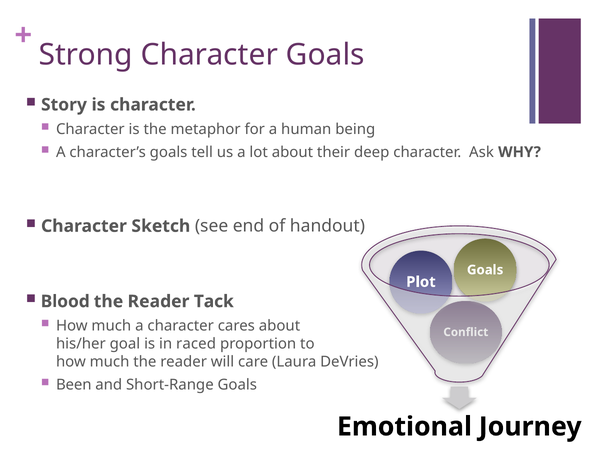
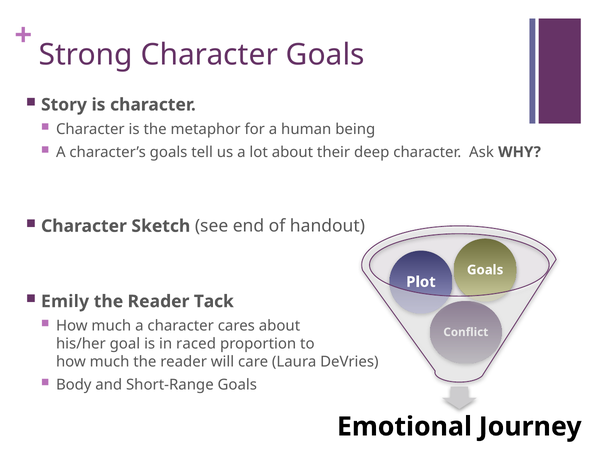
Blood: Blood -> Emily
Been: Been -> Body
